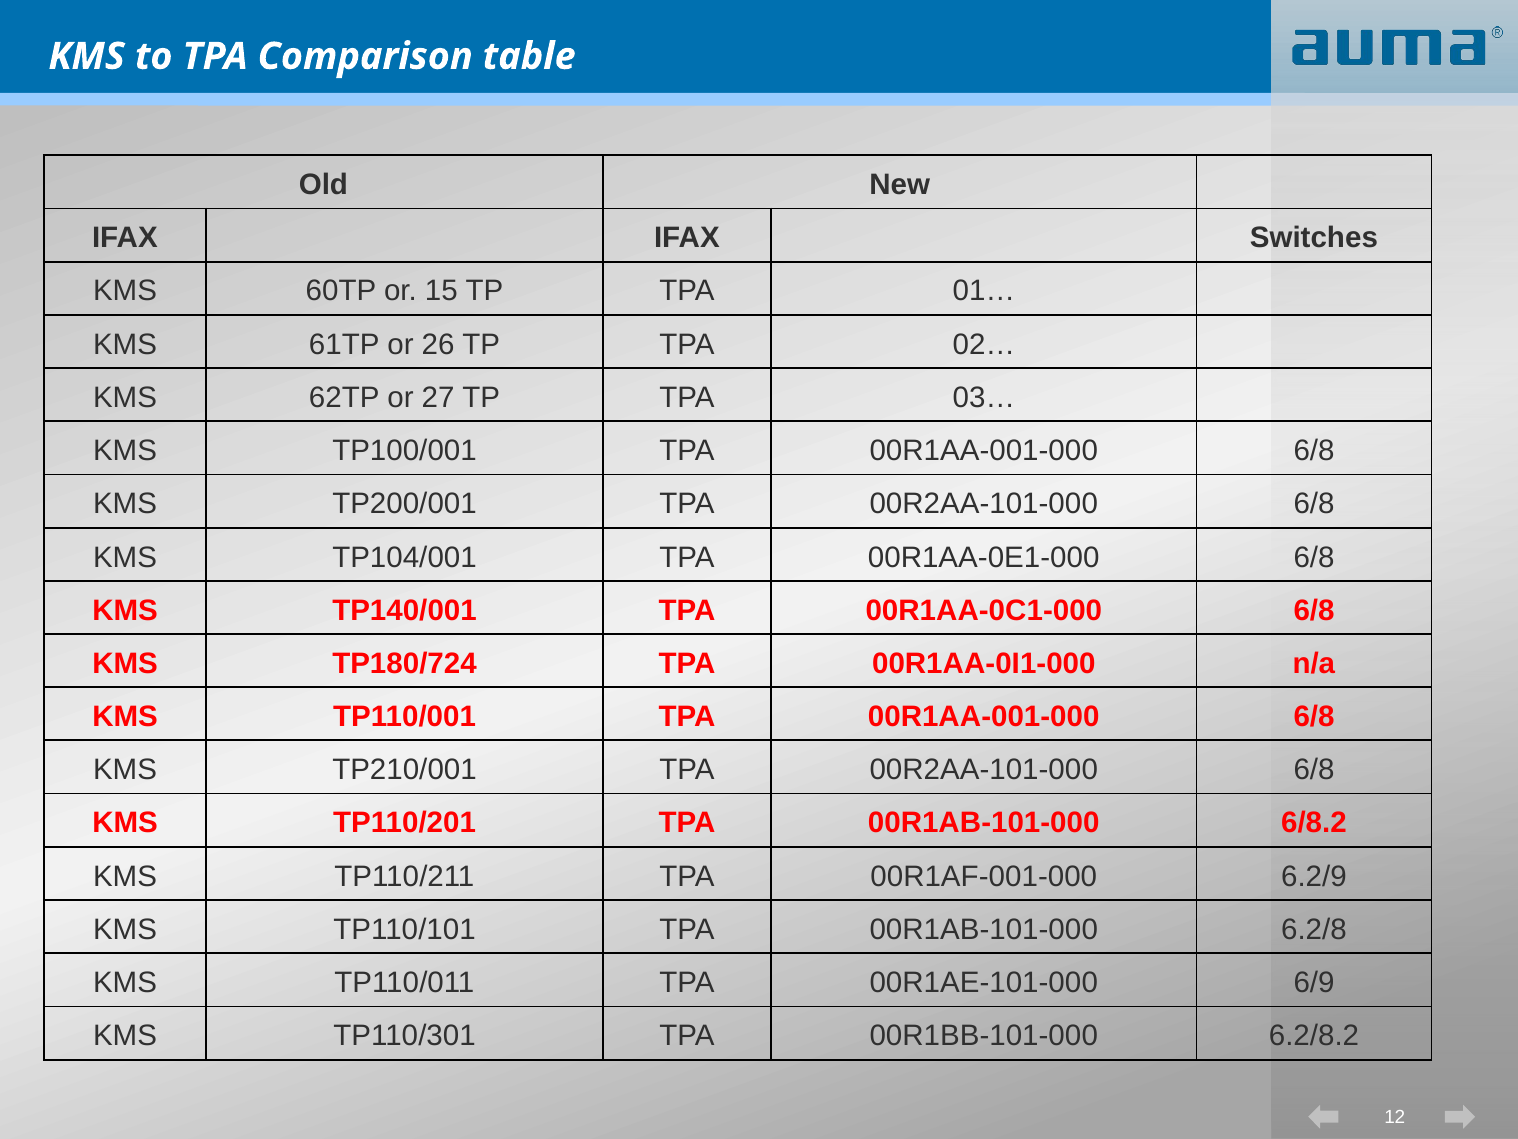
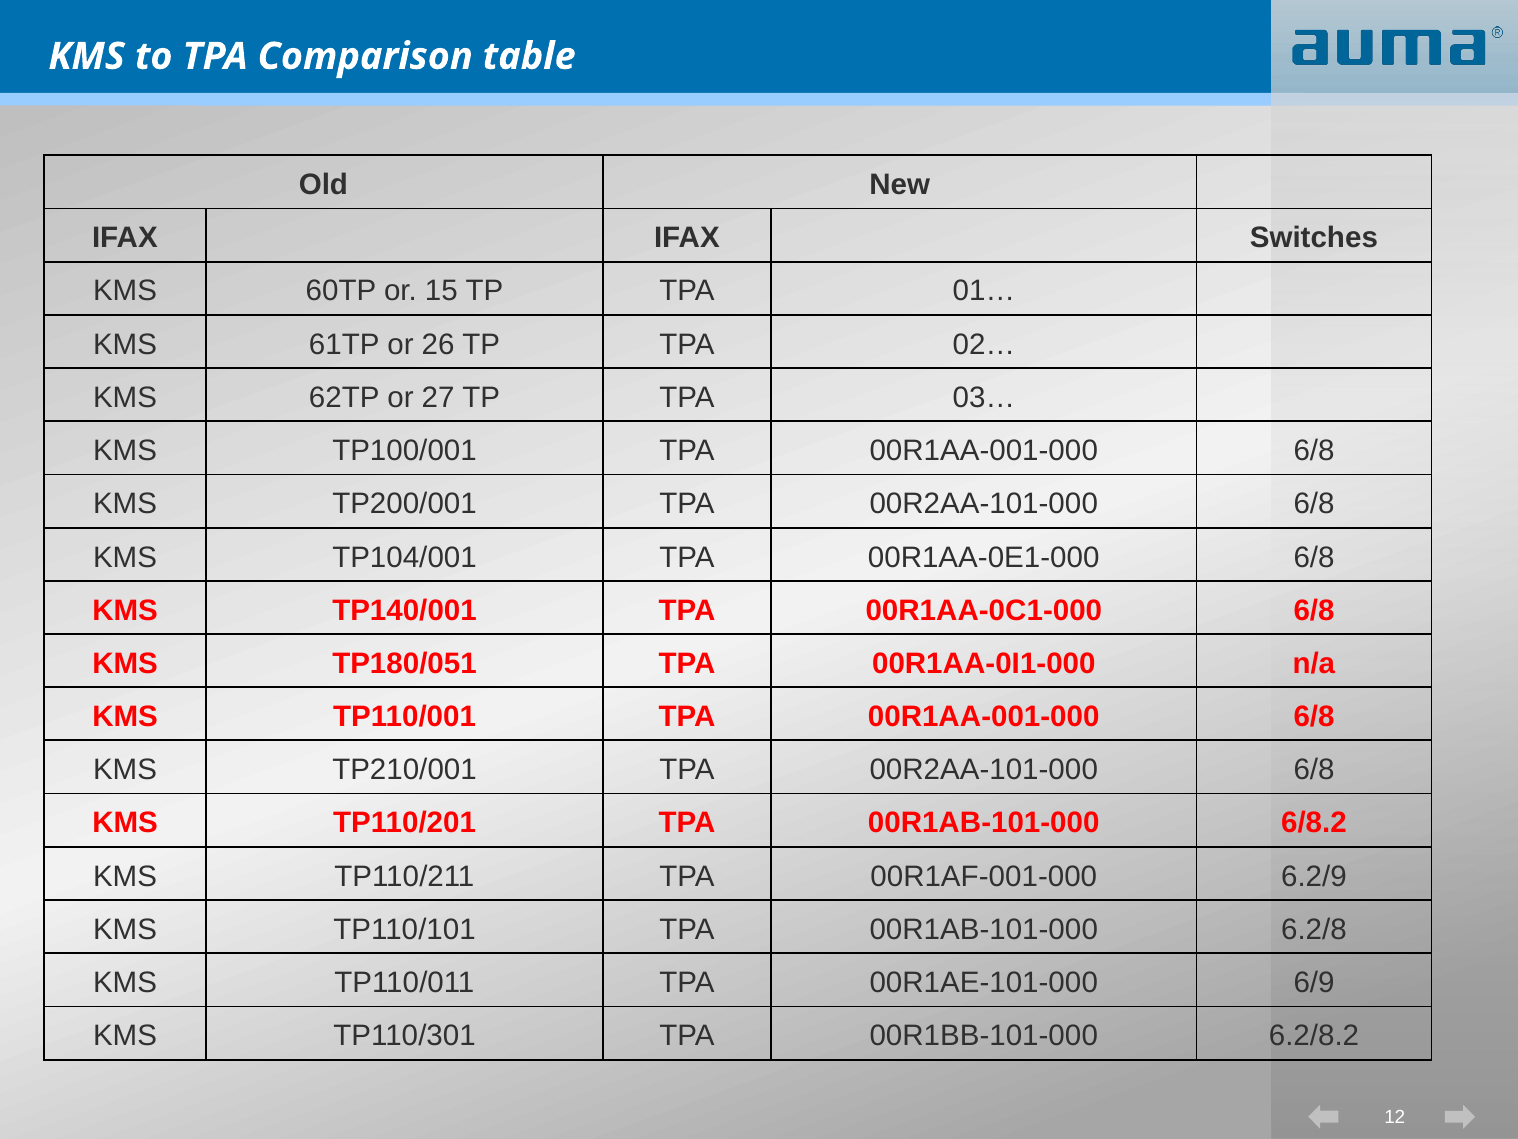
TP180/724: TP180/724 -> TP180/051
